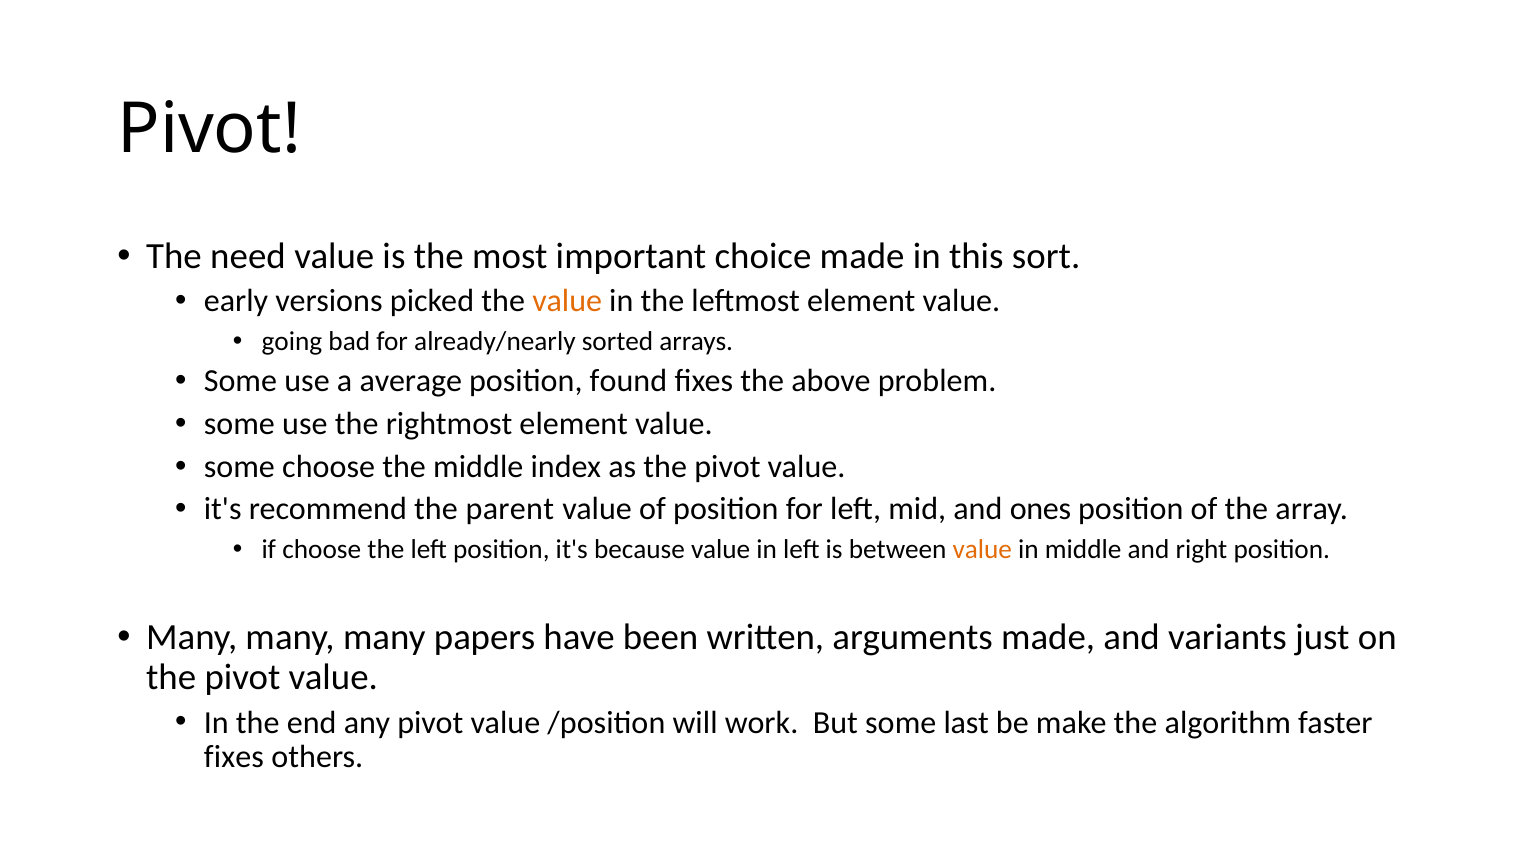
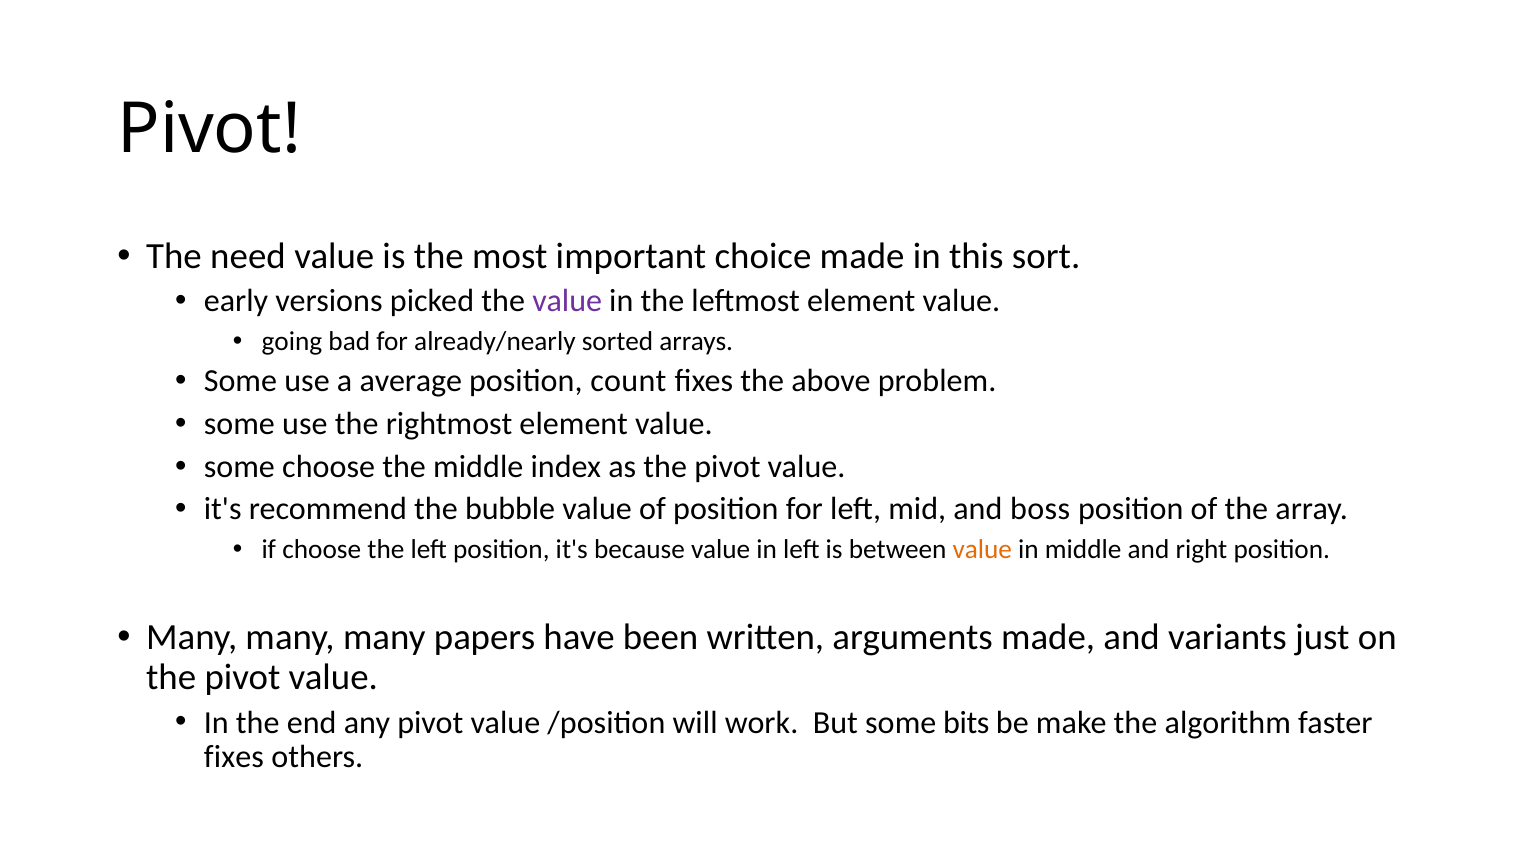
value at (567, 301) colour: orange -> purple
found: found -> count
parent: parent -> bubble
ones: ones -> boss
last: last -> bits
